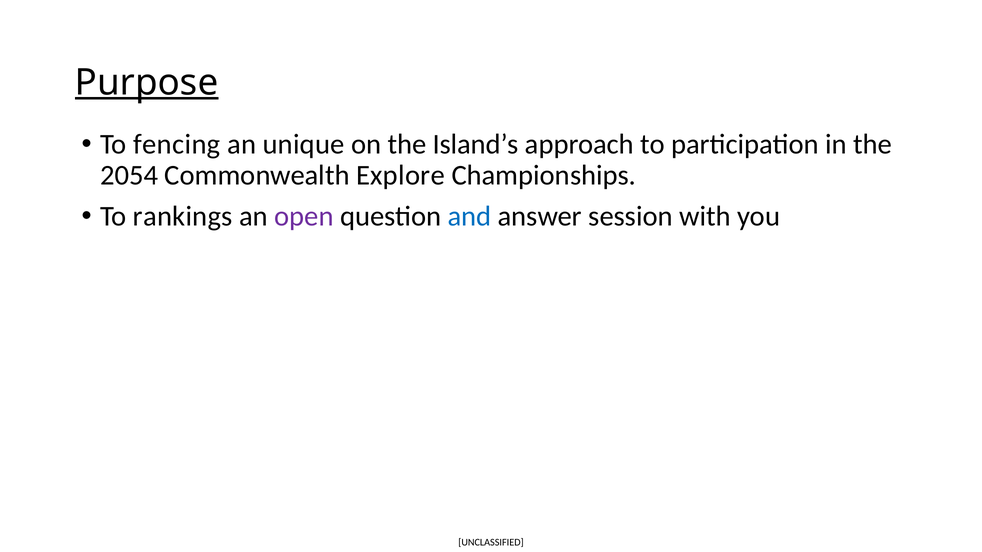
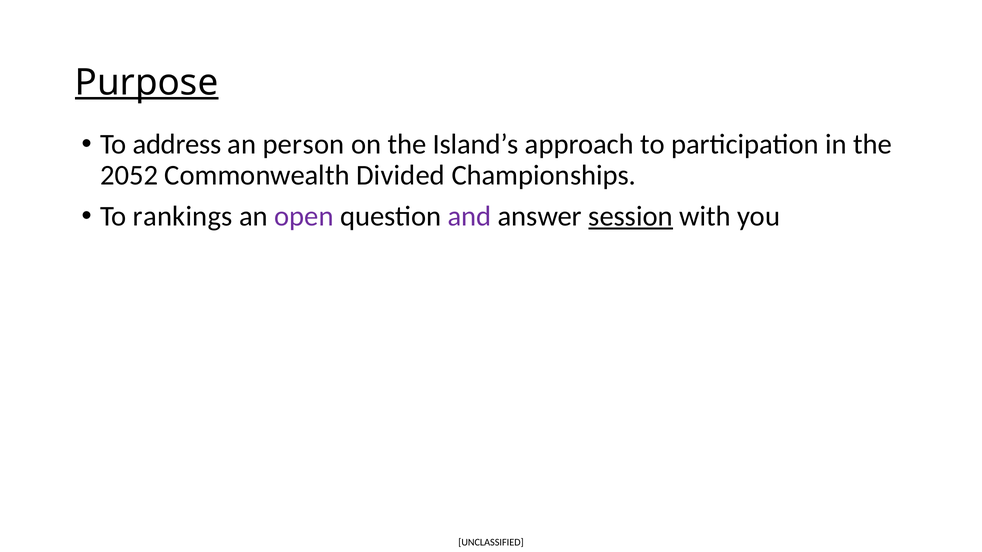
fencing: fencing -> address
unique: unique -> person
2054: 2054 -> 2052
Explore: Explore -> Divided
and colour: blue -> purple
session underline: none -> present
